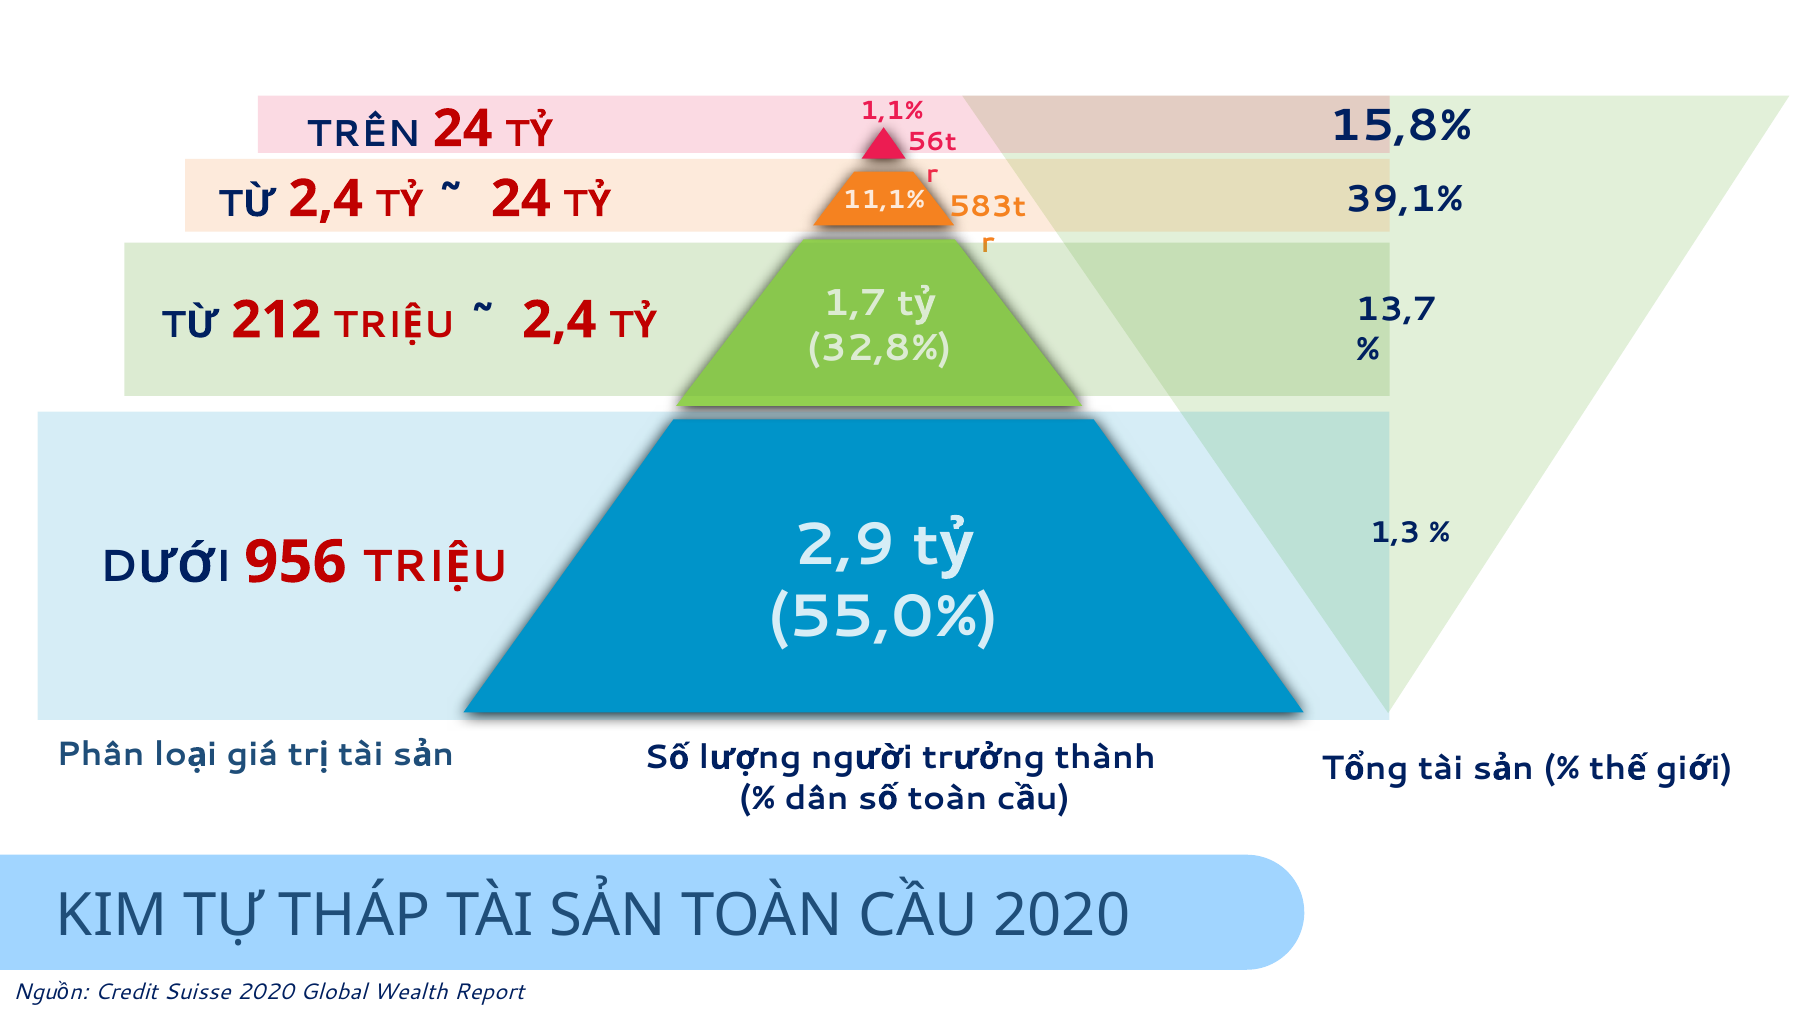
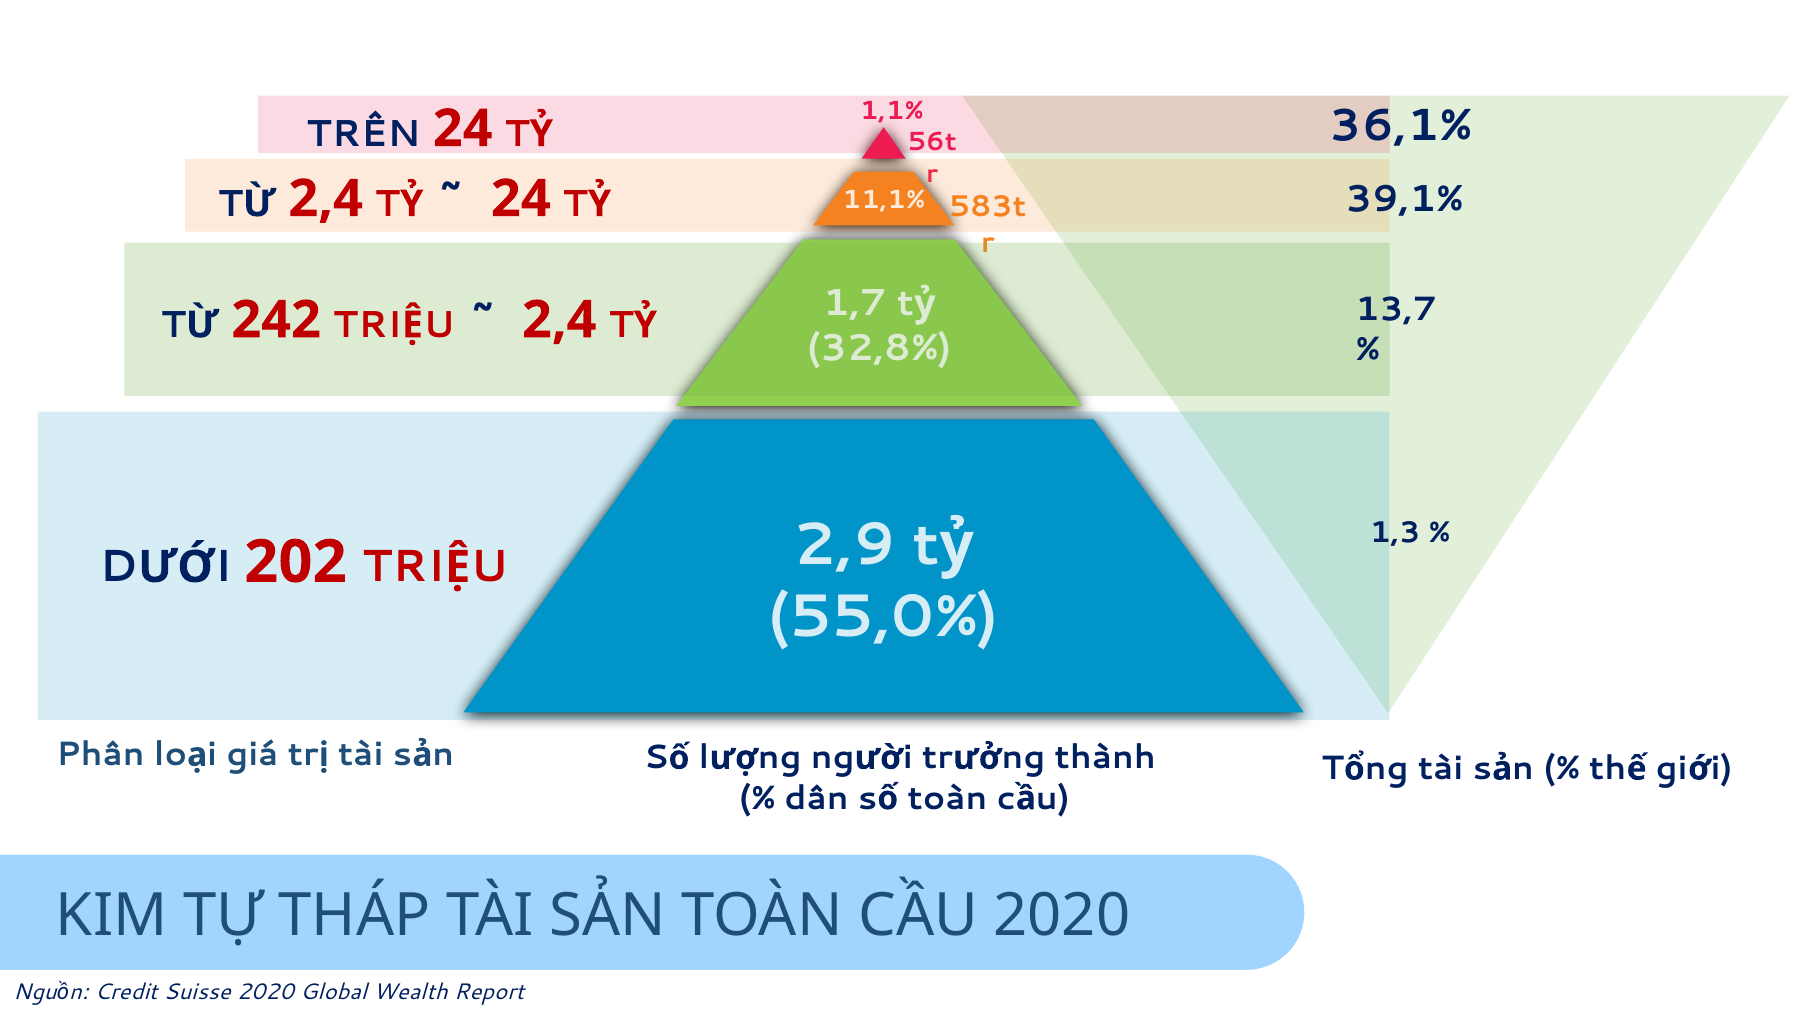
15,8%: 15,8% -> 36,1%
212: 212 -> 242
956: 956 -> 202
